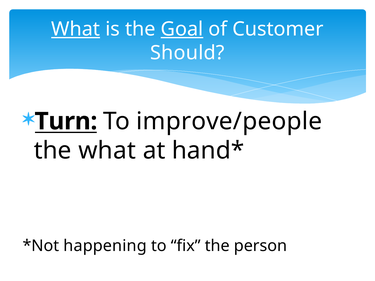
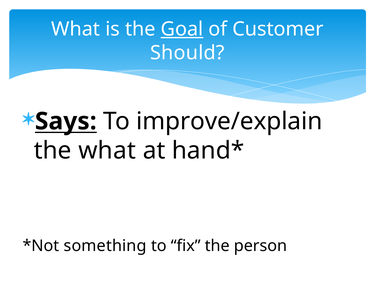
What at (76, 29) underline: present -> none
Turn: Turn -> Says
improve/people: improve/people -> improve/explain
happening: happening -> something
